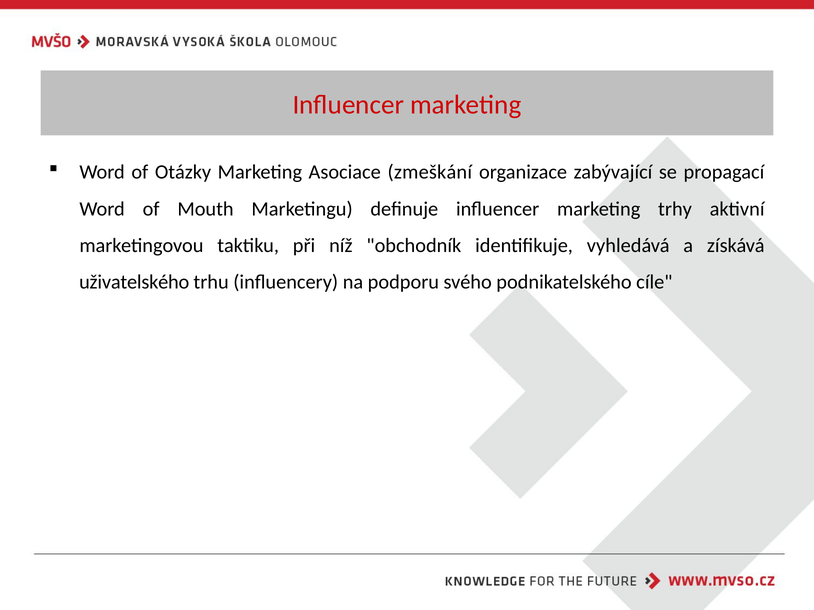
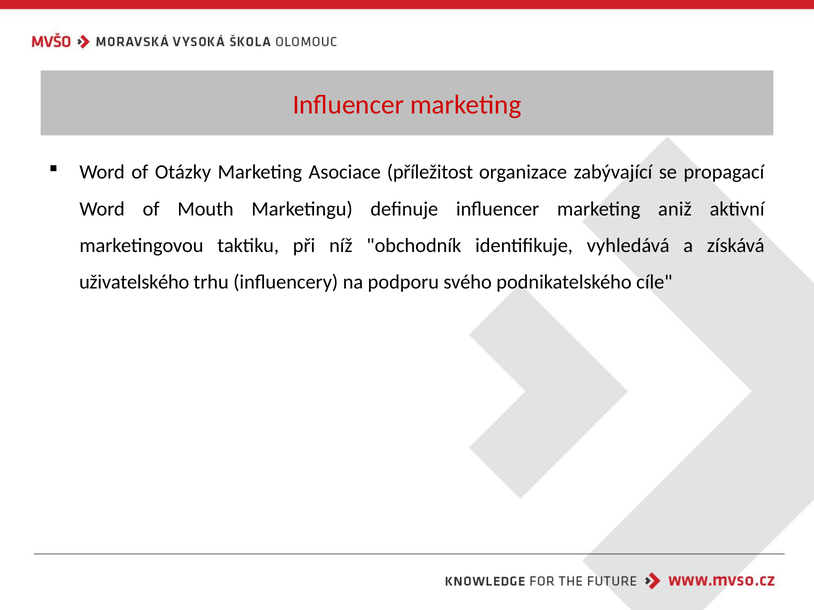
zmeškání: zmeškání -> příležitost
trhy: trhy -> aniž
